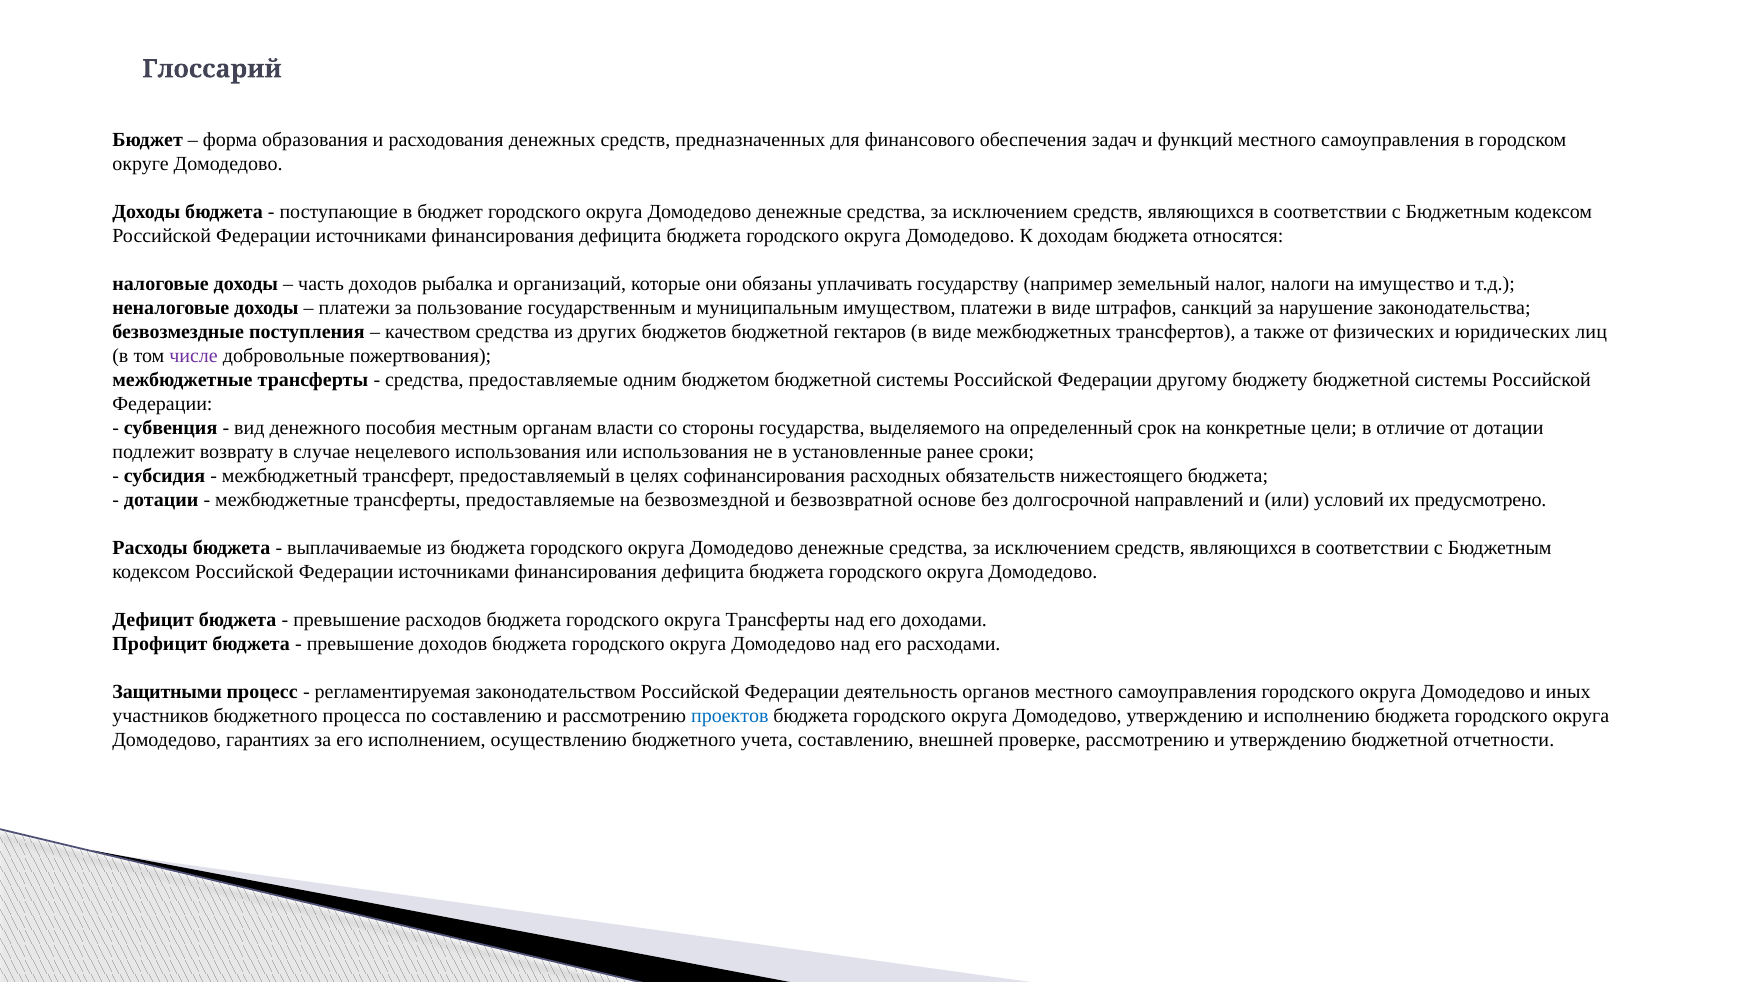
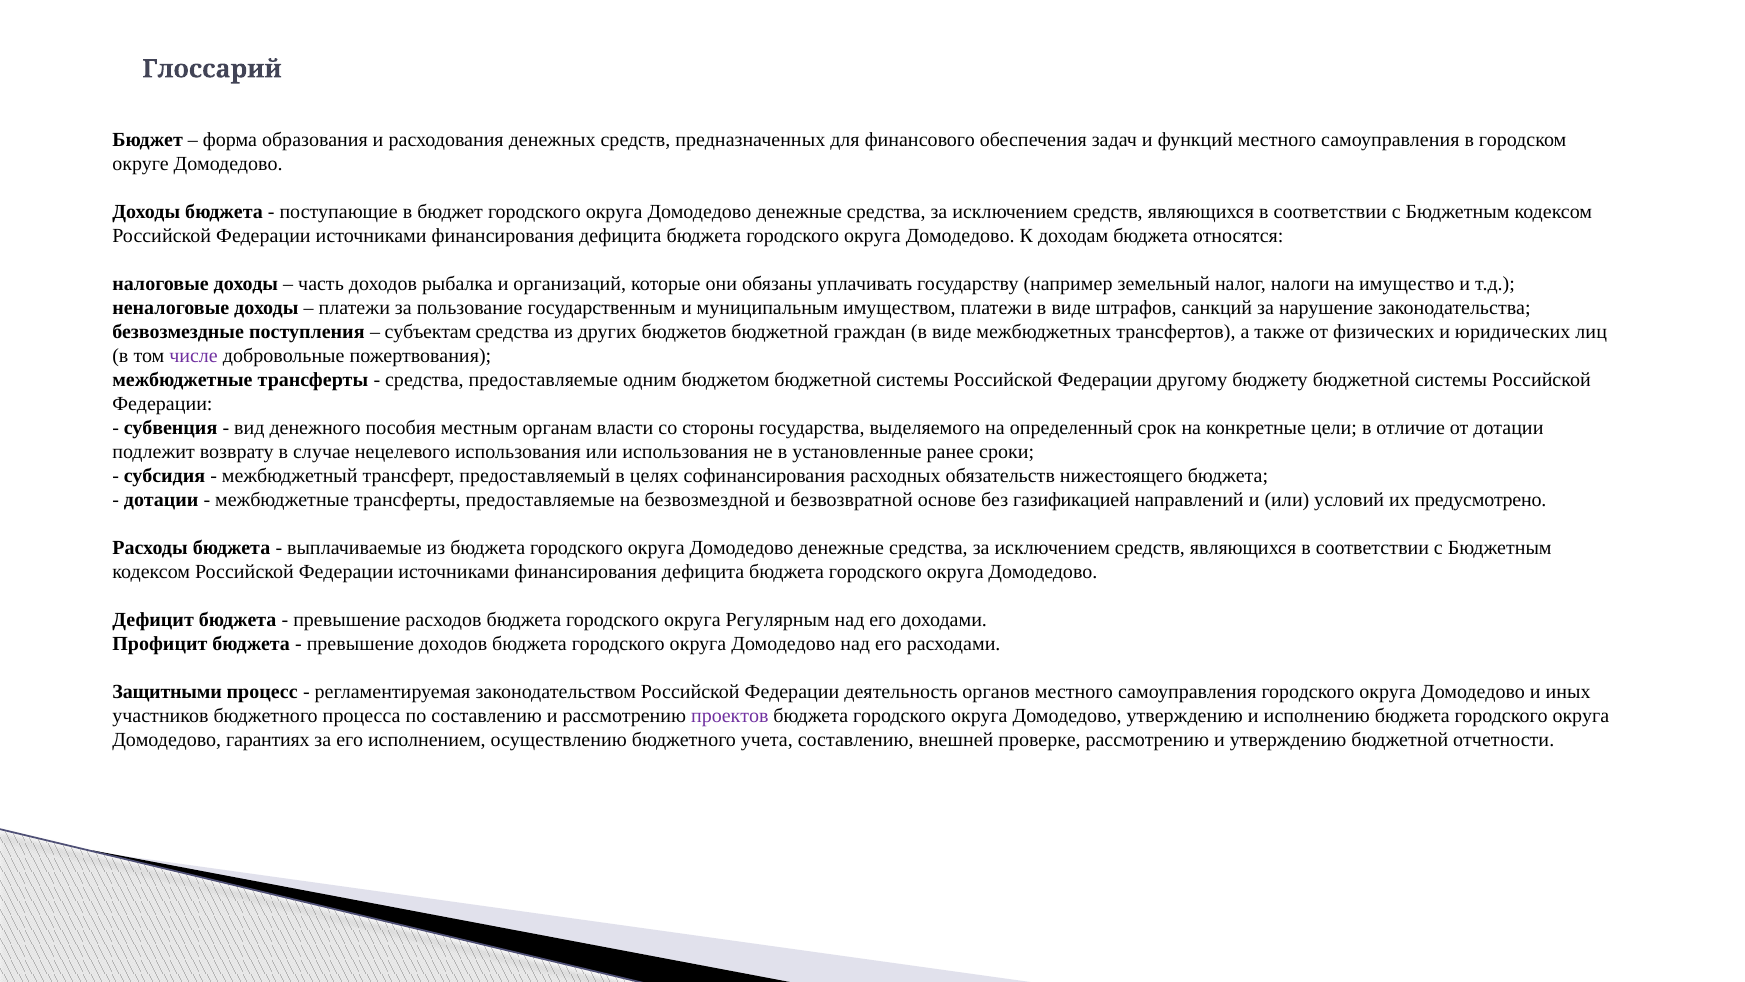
качеством: качеством -> субъектам
гектаров: гектаров -> граждан
долгосрочной: долгосрочной -> газификацией
округа Трансферты: Трансферты -> Регулярным
проектов colour: blue -> purple
